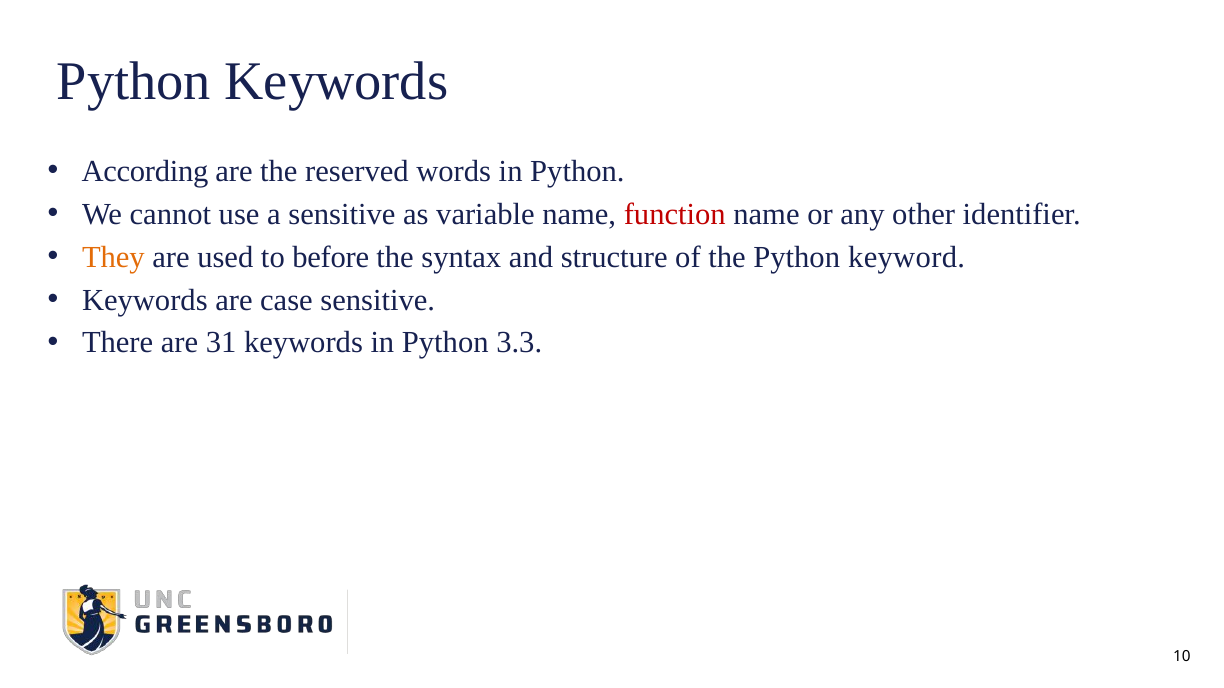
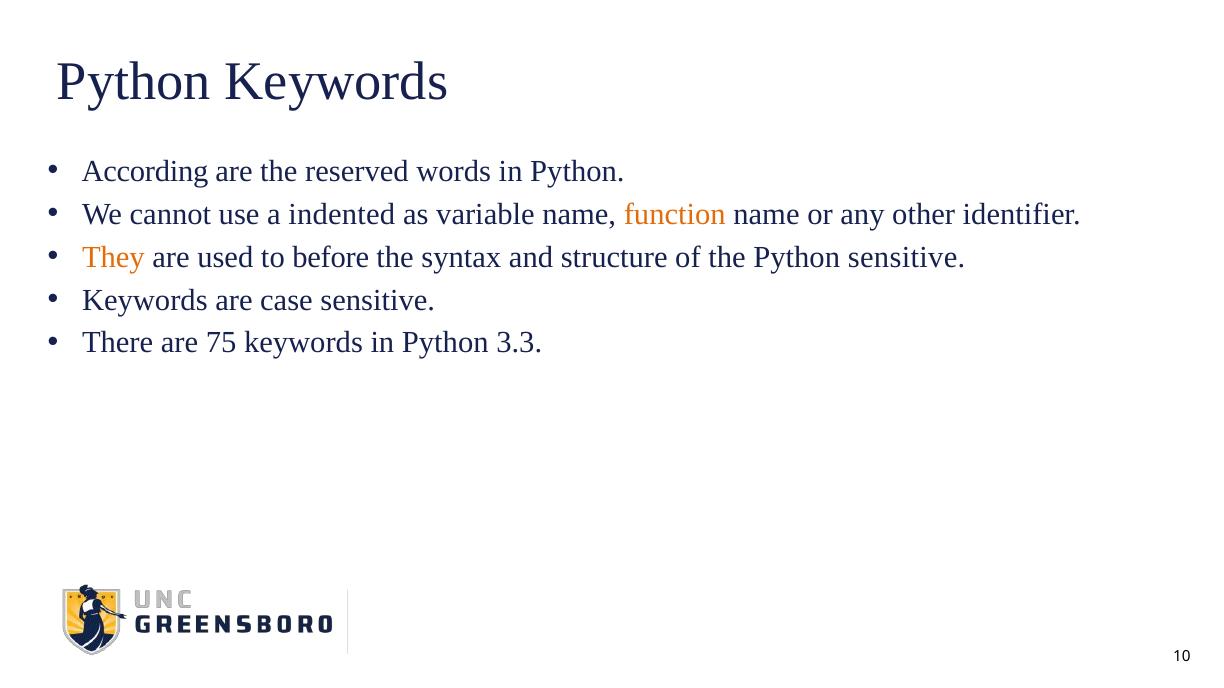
a sensitive: sensitive -> indented
function colour: red -> orange
Python keyword: keyword -> sensitive
31: 31 -> 75
